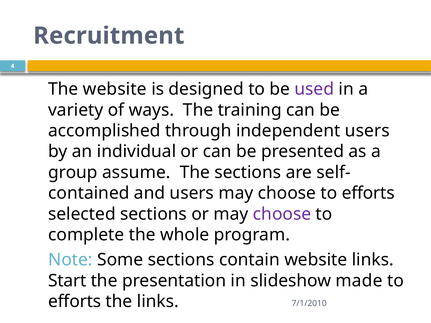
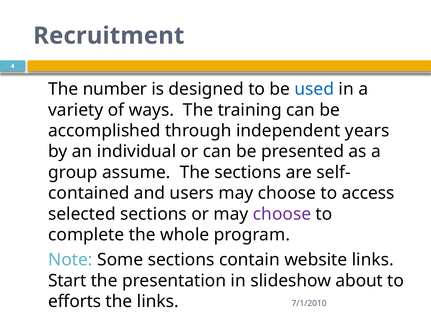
The website: website -> number
used colour: purple -> blue
independent users: users -> years
choose to efforts: efforts -> access
made: made -> about
